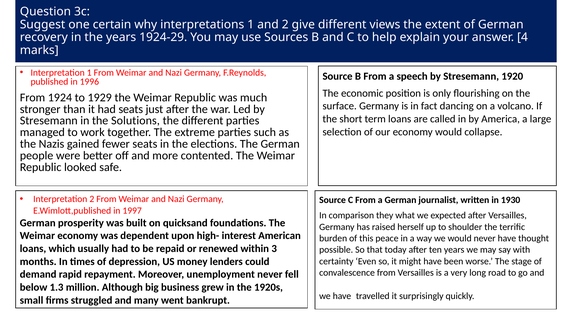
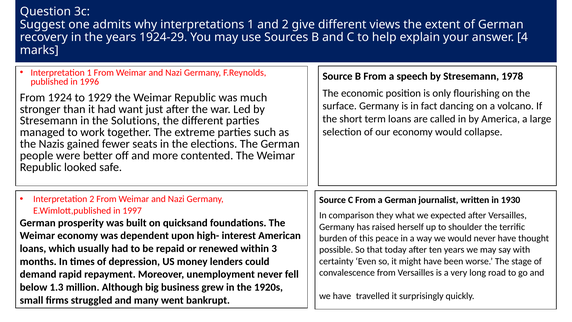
certain: certain -> admits
1920: 1920 -> 1978
had seats: seats -> want
